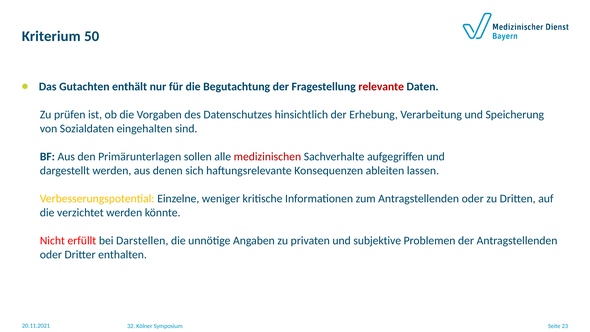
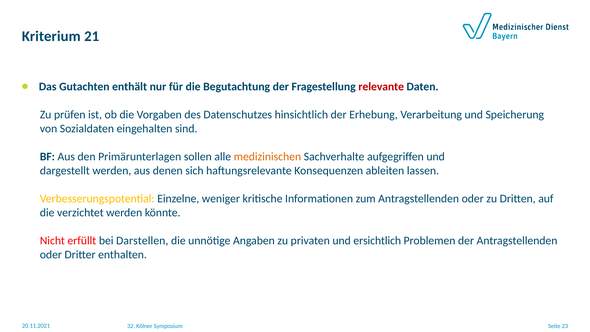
50: 50 -> 21
medizinischen colour: red -> orange
subjektive: subjektive -> ersichtlich
